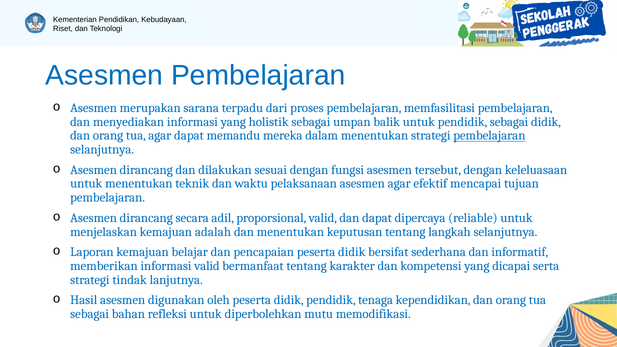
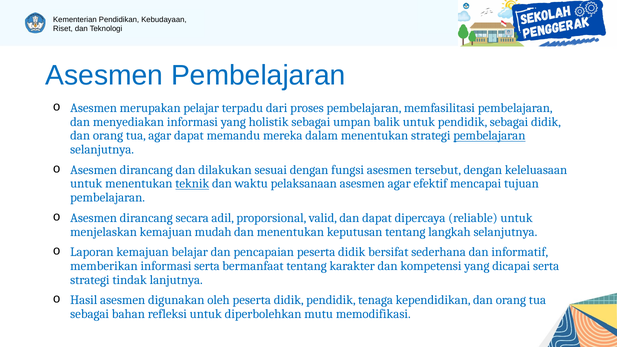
sarana: sarana -> pelajar
teknik underline: none -> present
adalah: adalah -> mudah
informasi valid: valid -> serta
